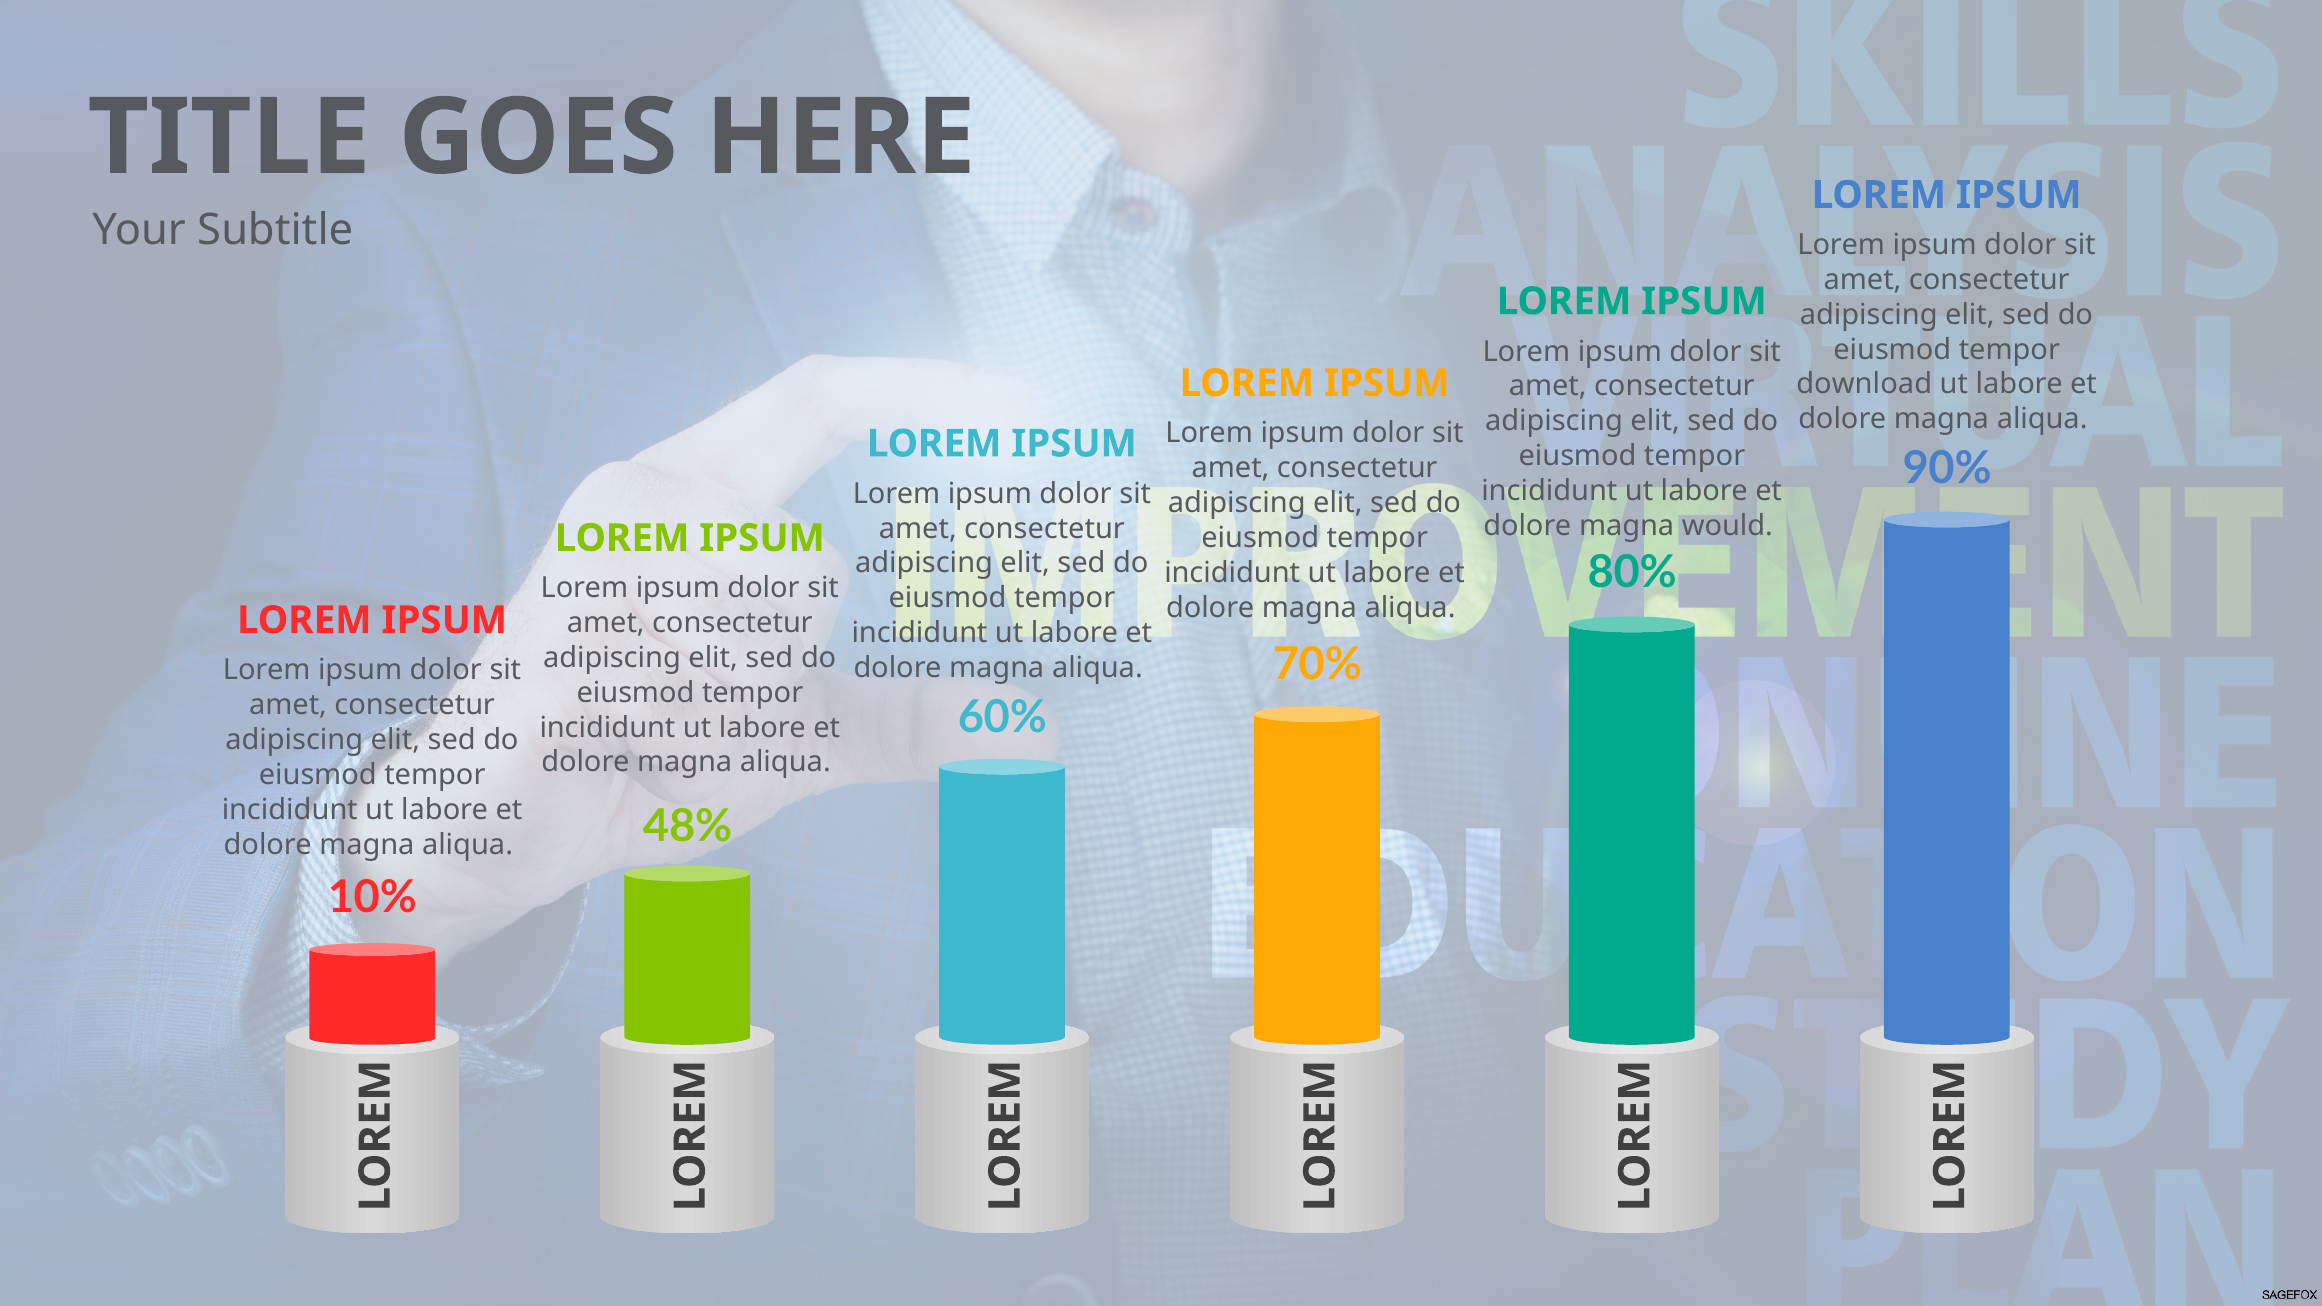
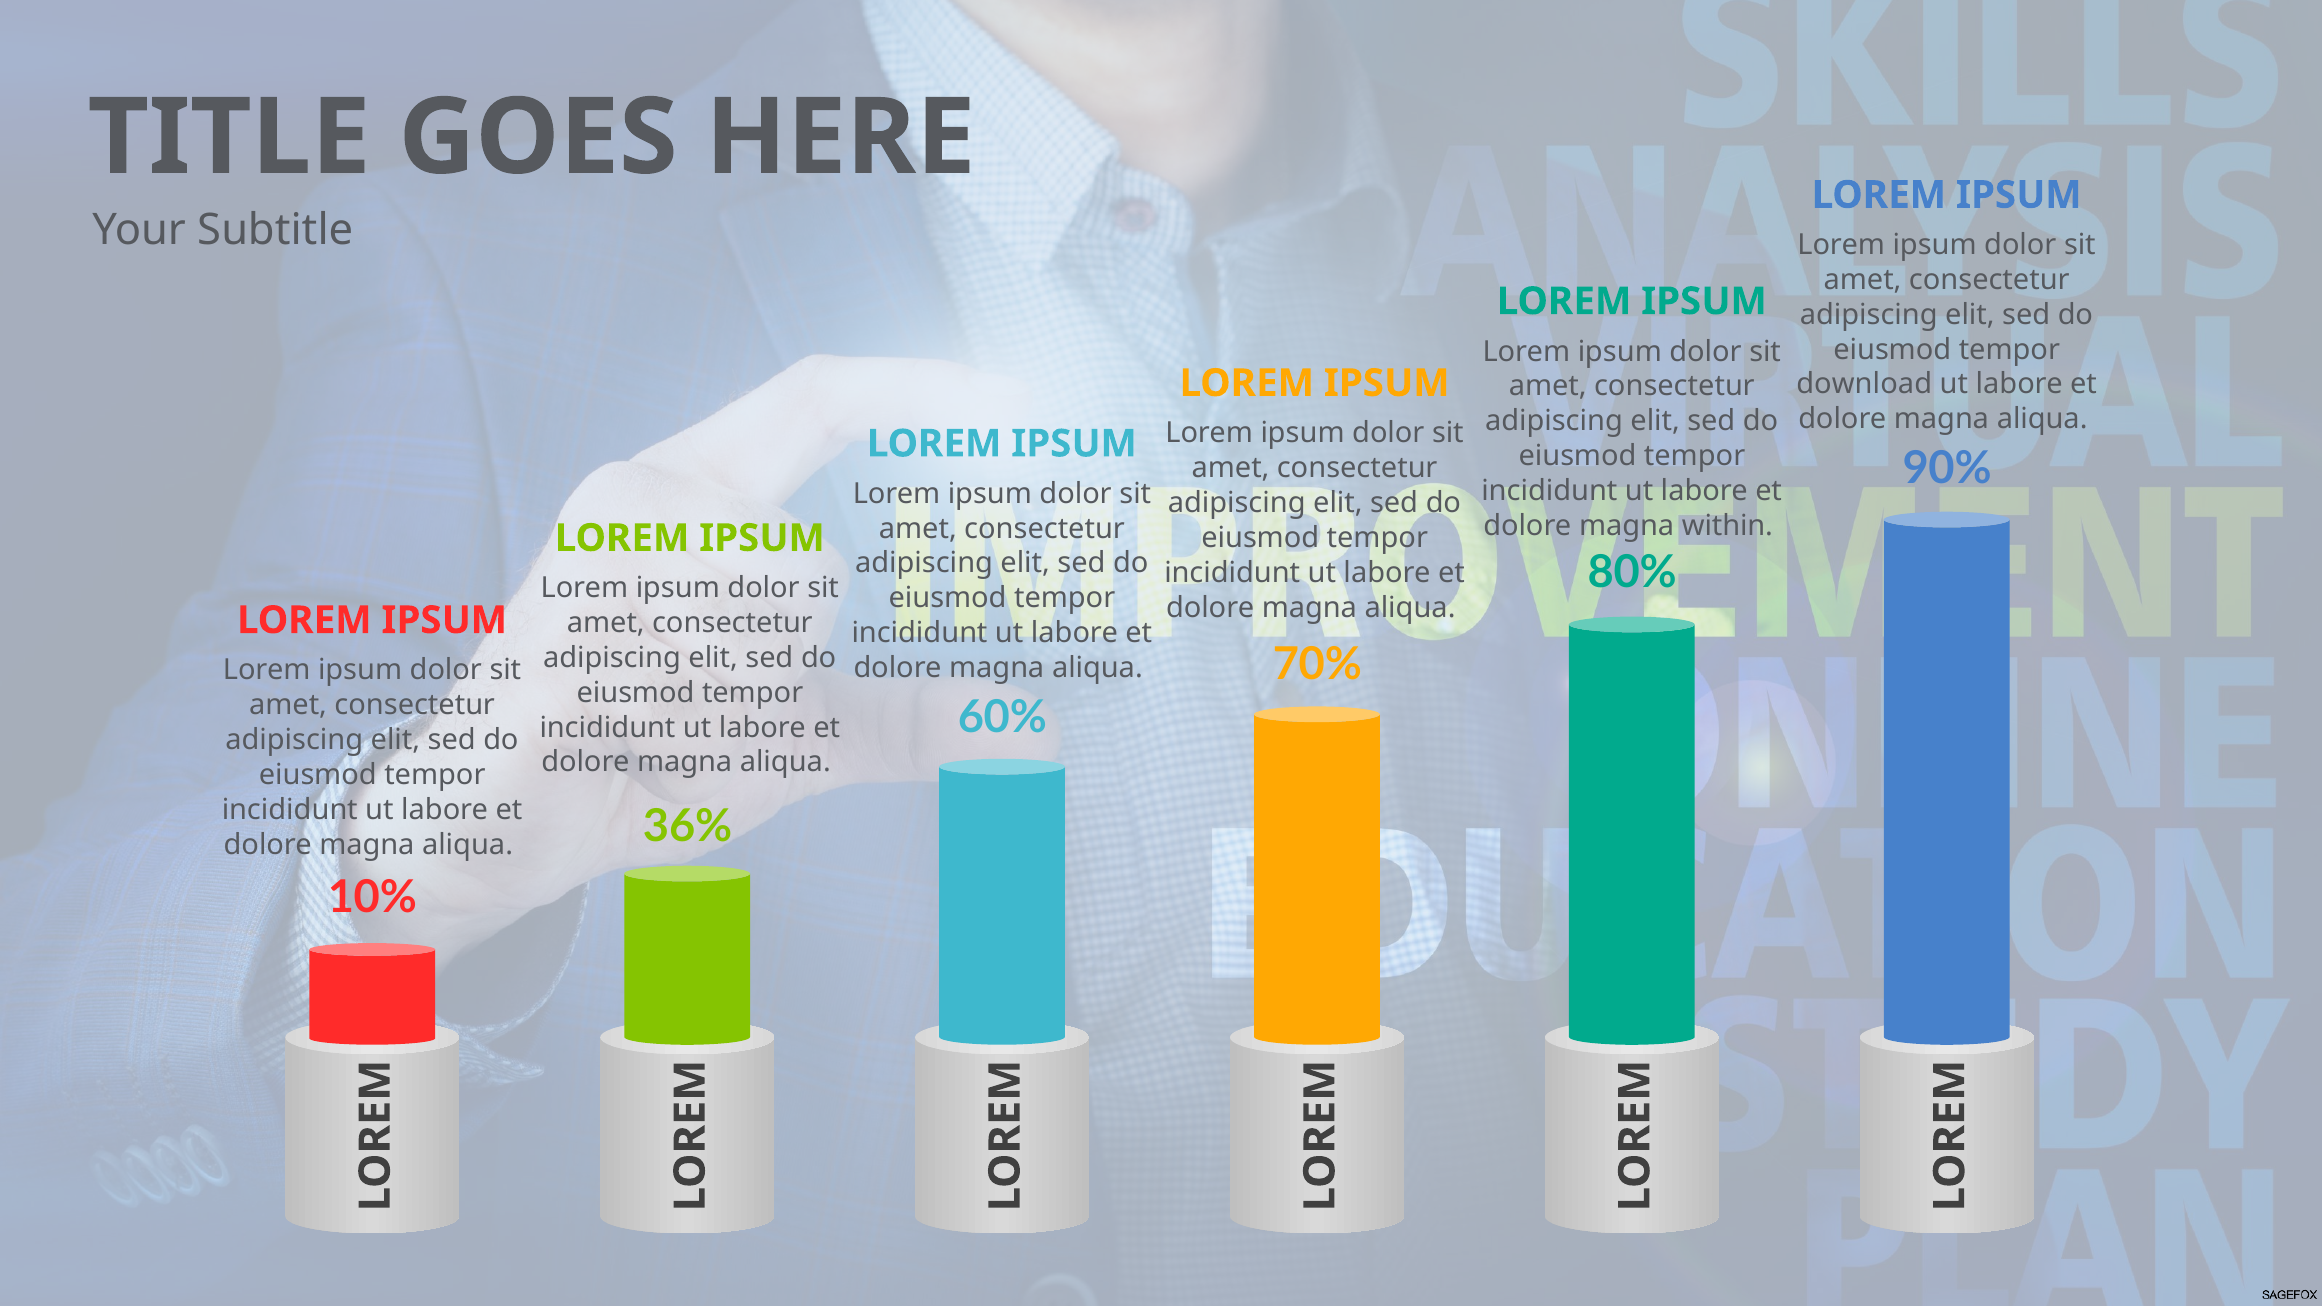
would: would -> within
48%: 48% -> 36%
